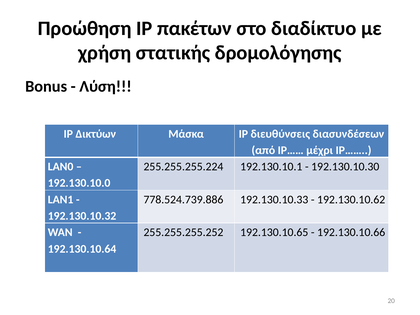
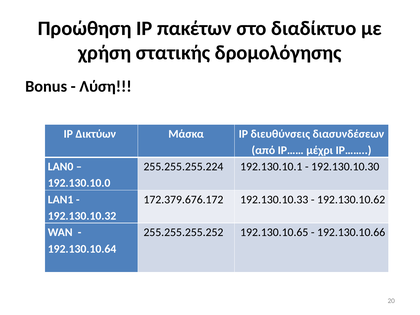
778.524.739.886: 778.524.739.886 -> 172.379.676.172
